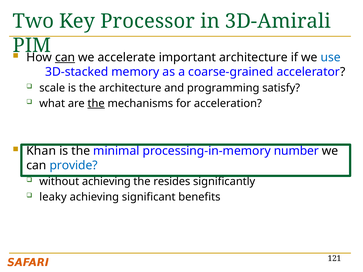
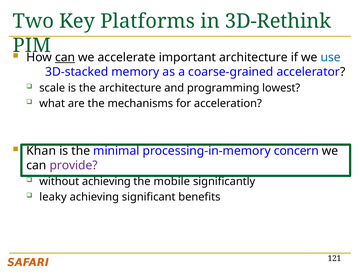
Processor: Processor -> Platforms
3D-Amirali: 3D-Amirali -> 3D-Rethink
satisfy: satisfy -> lowest
the at (96, 104) underline: present -> none
number: number -> concern
provide colour: blue -> purple
resides: resides -> mobile
